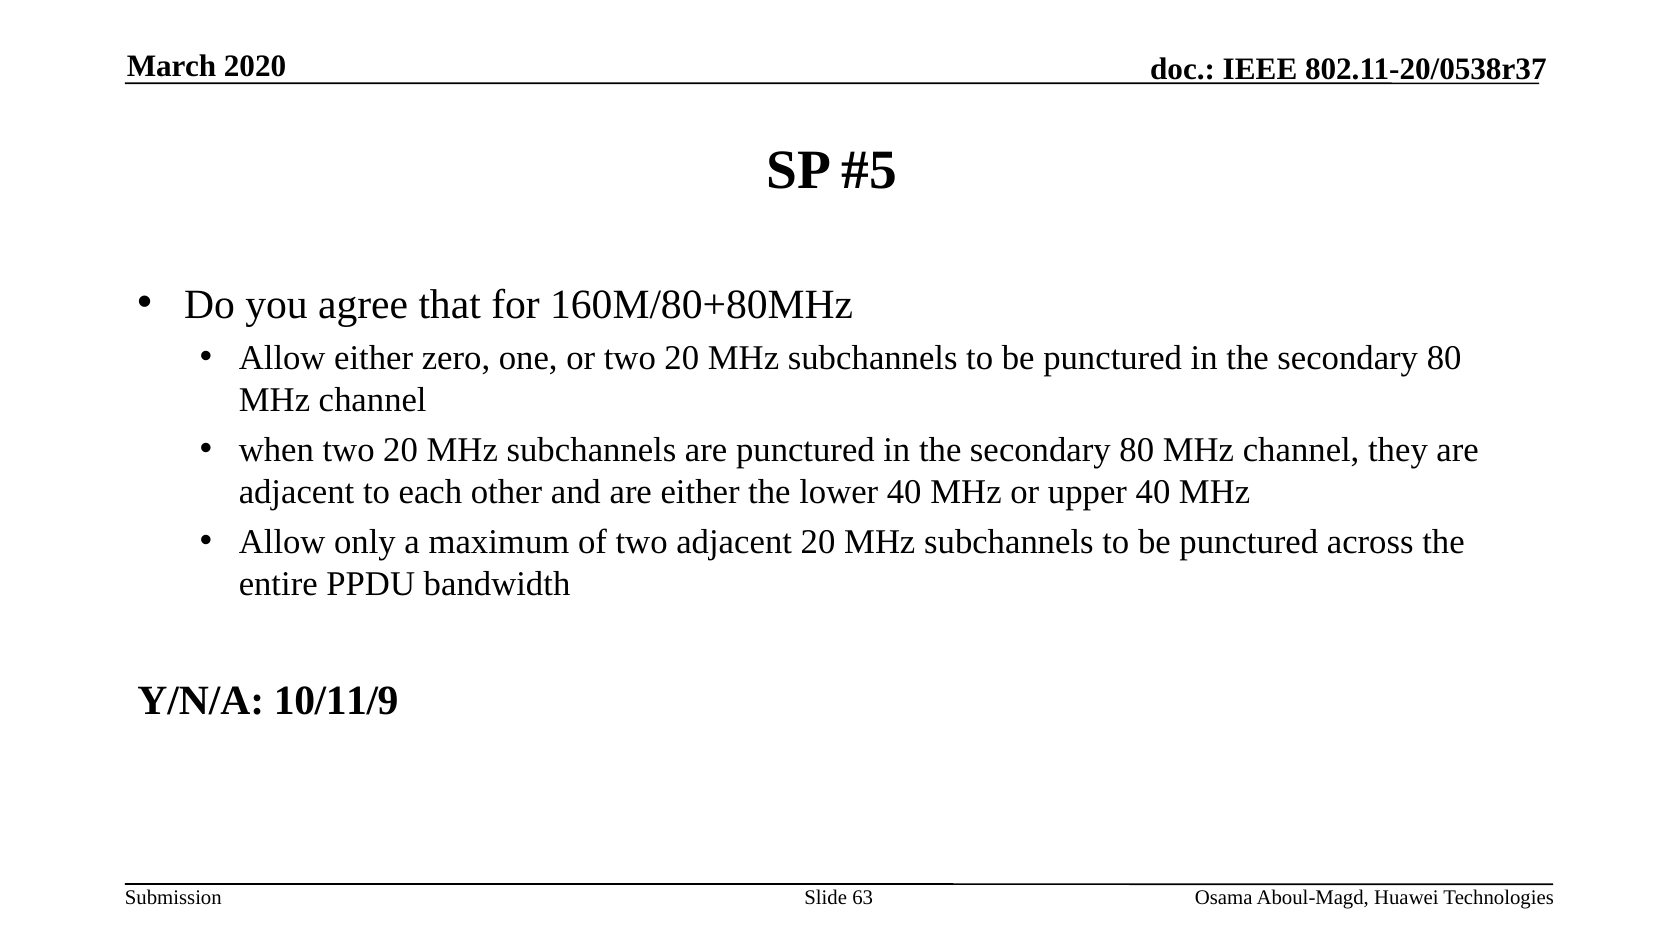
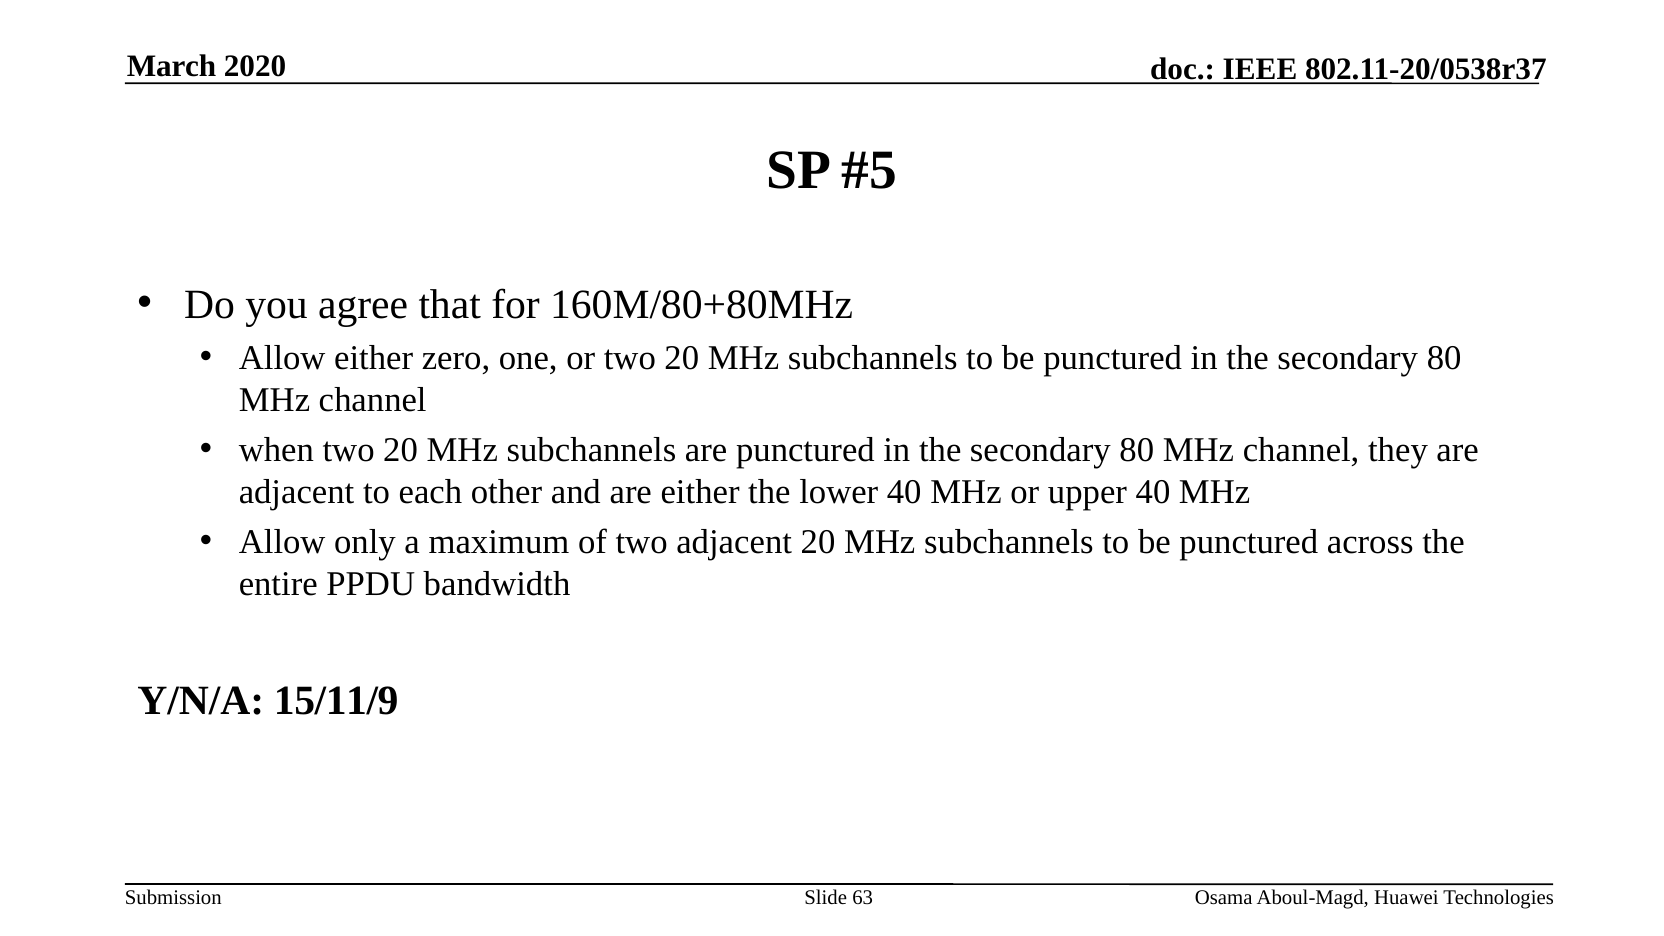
10/11/9: 10/11/9 -> 15/11/9
